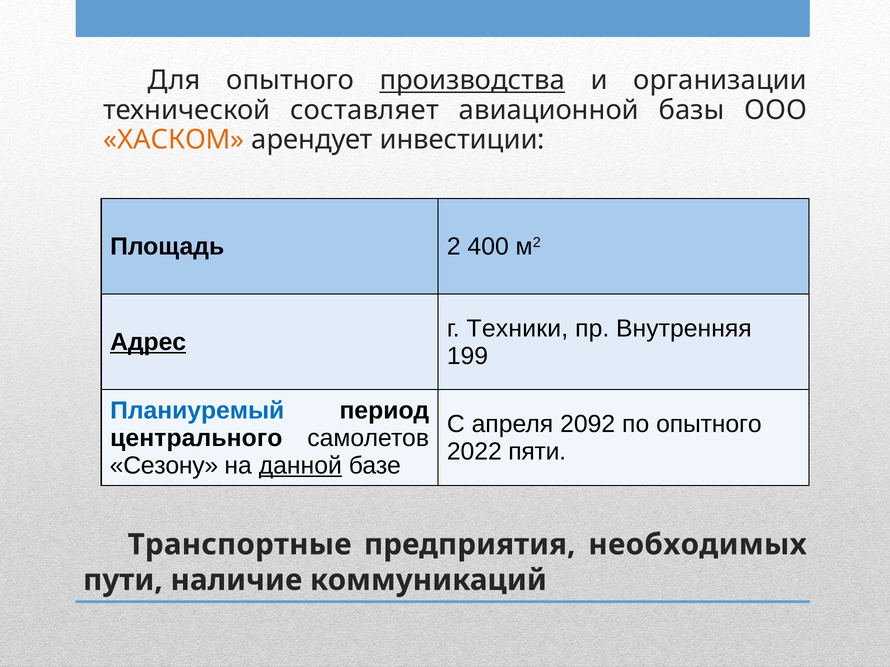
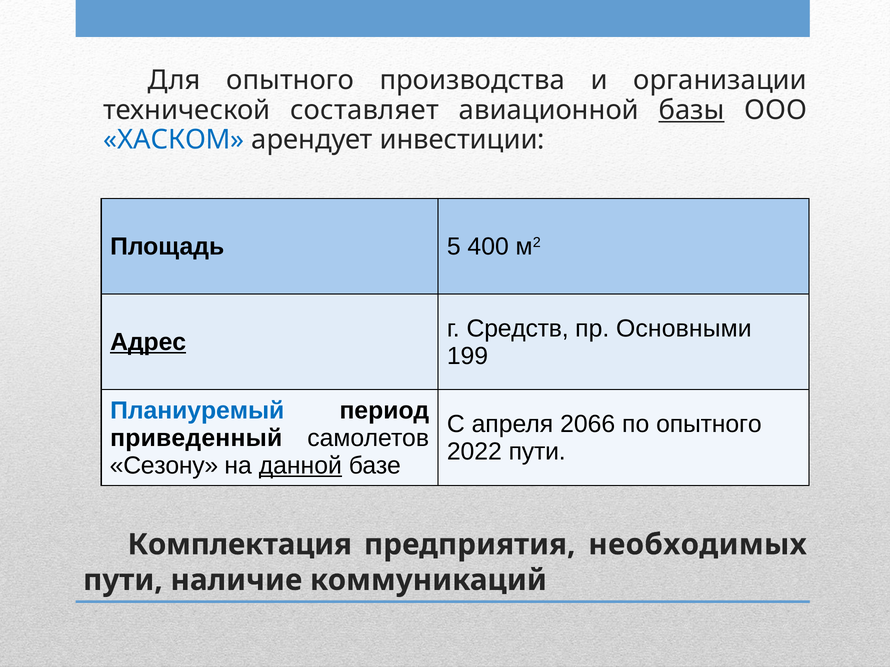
производства underline: present -> none
базы underline: none -> present
ХАСКОМ colour: orange -> blue
2: 2 -> 5
Техники: Техники -> Средств
Внутренняя: Внутренняя -> Основными
2092: 2092 -> 2066
центрального: центрального -> приведенный
2022 пяти: пяти -> пути
Транспортные: Транспортные -> Комплектация
